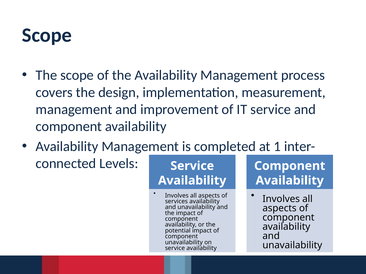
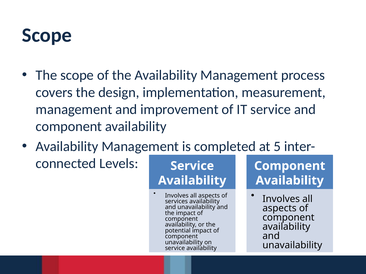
1: 1 -> 5
